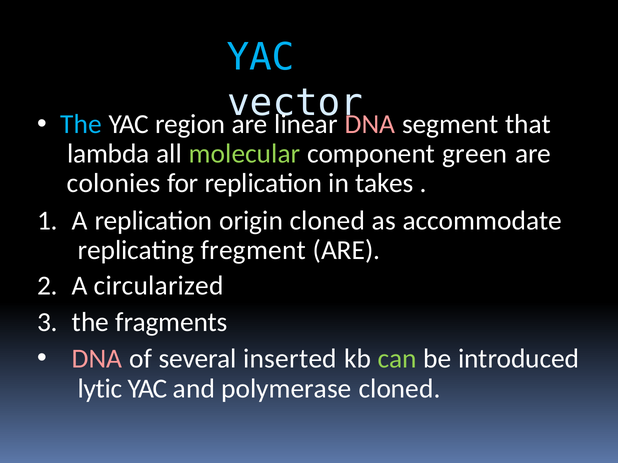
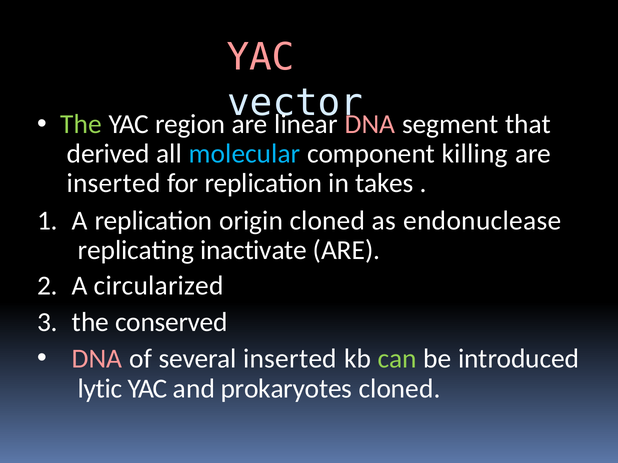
YAC at (261, 57) colour: light blue -> pink
The at (81, 124) colour: light blue -> light green
lambda: lambda -> derived
molecular colour: light green -> light blue
green: green -> killing
colonies at (114, 184): colonies -> inserted
accommodate: accommodate -> endonuclease
fregment: fregment -> inactivate
fragments: fragments -> conserved
polymerase: polymerase -> prokaryotes
